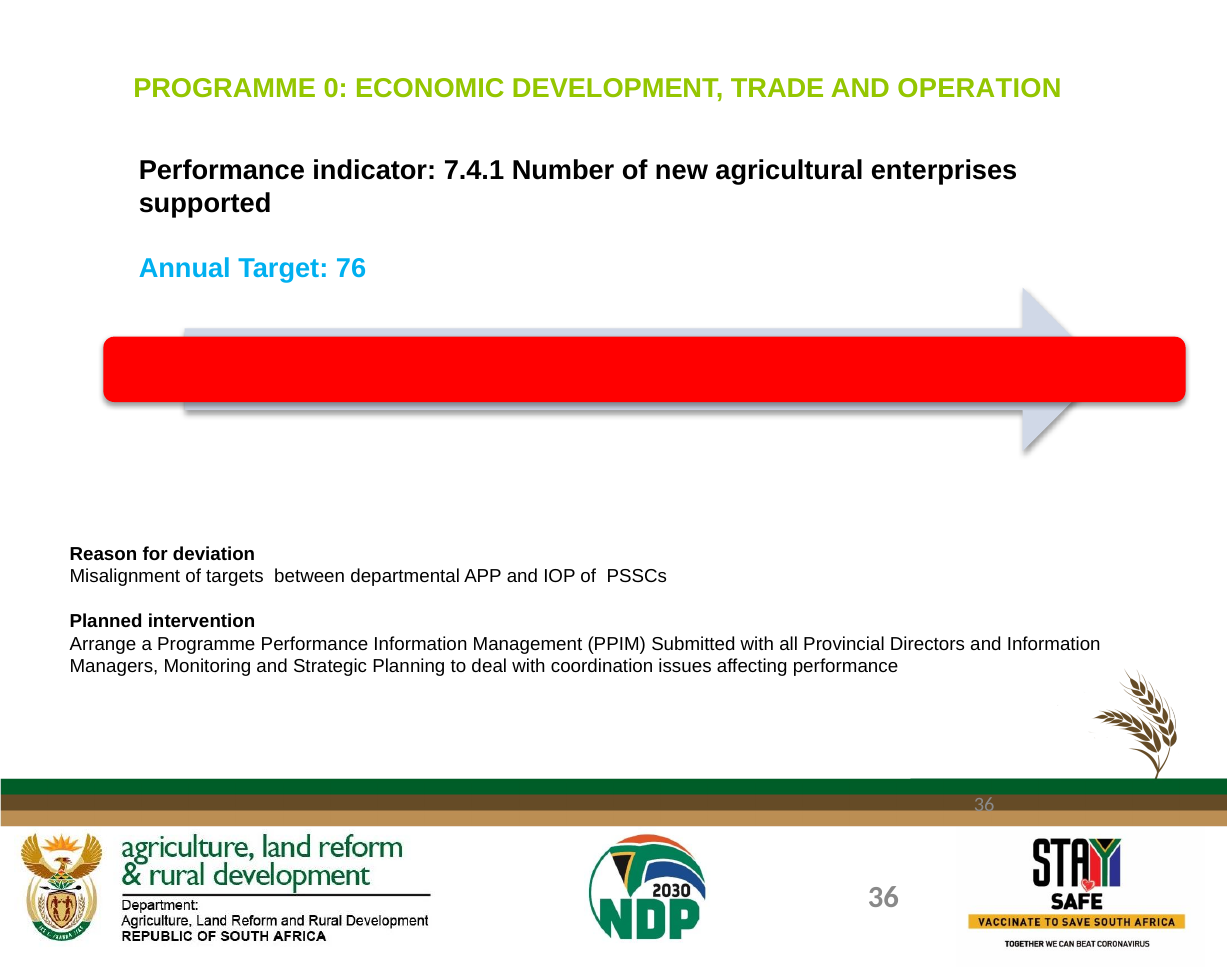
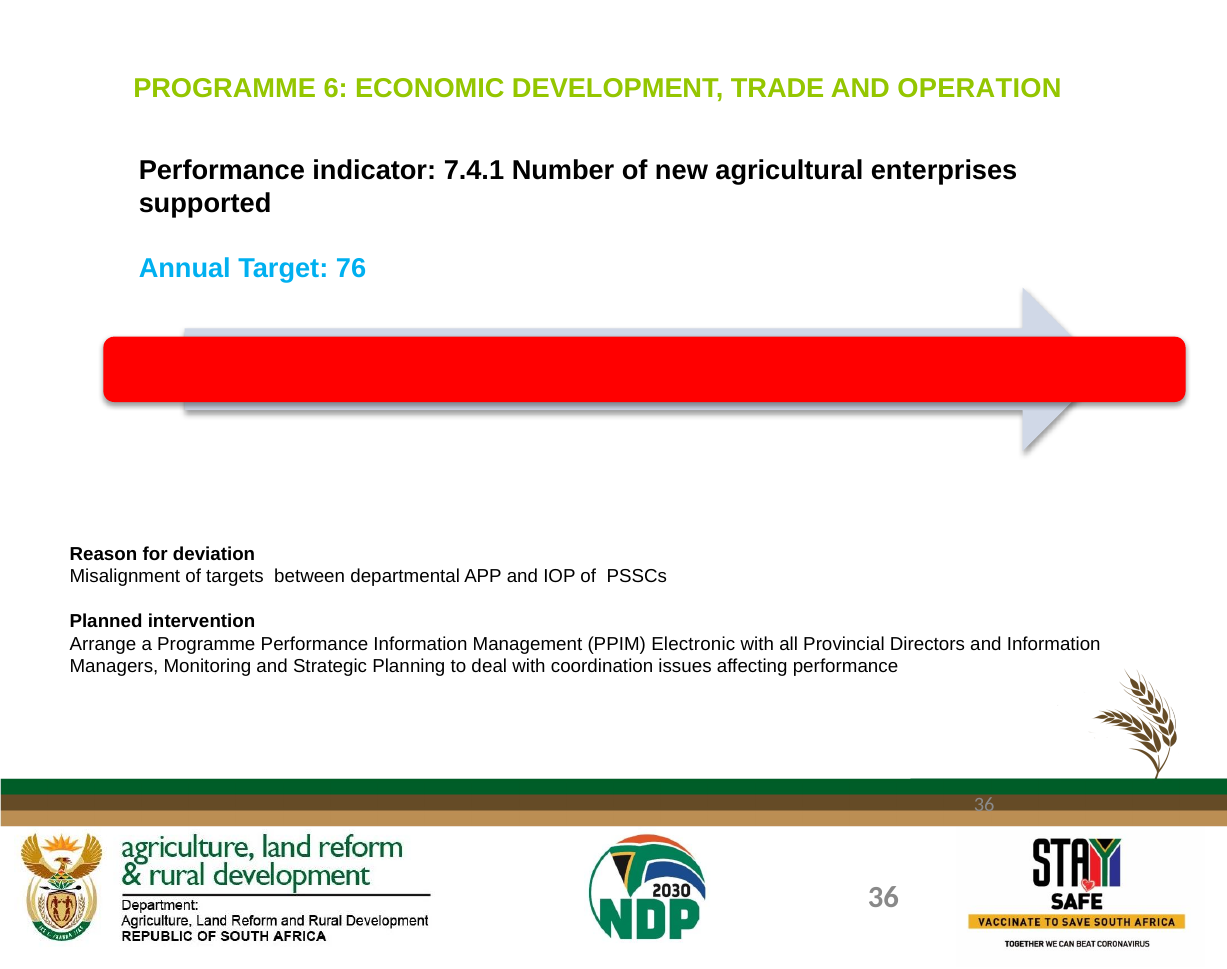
0: 0 -> 6
Submitted: Submitted -> Electronic
